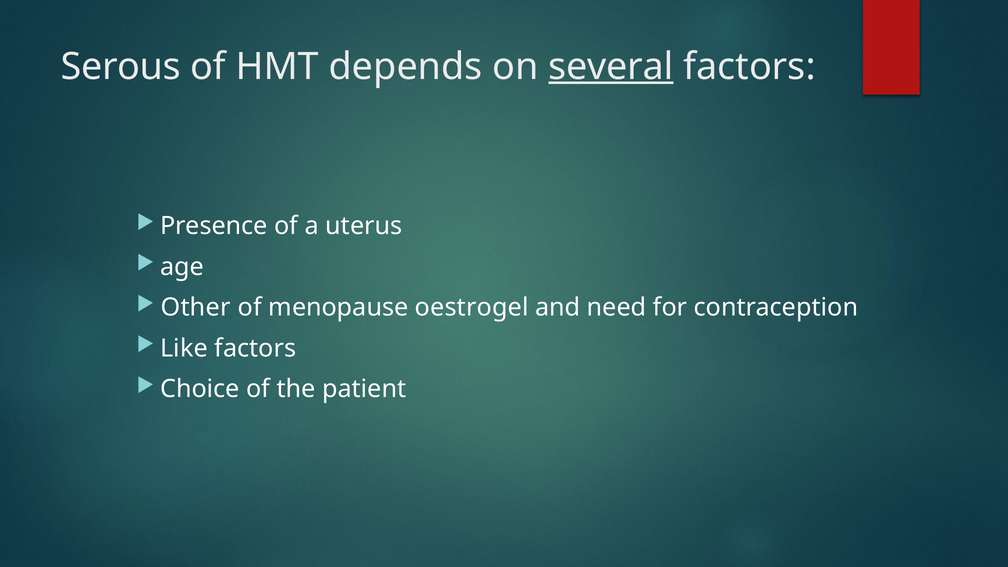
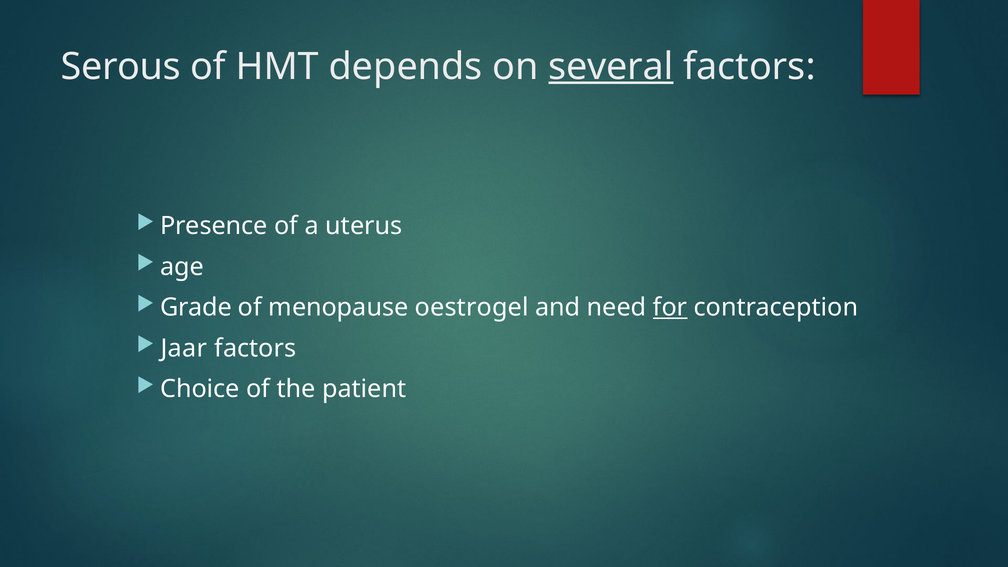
Other: Other -> Grade
for underline: none -> present
Like: Like -> Jaar
